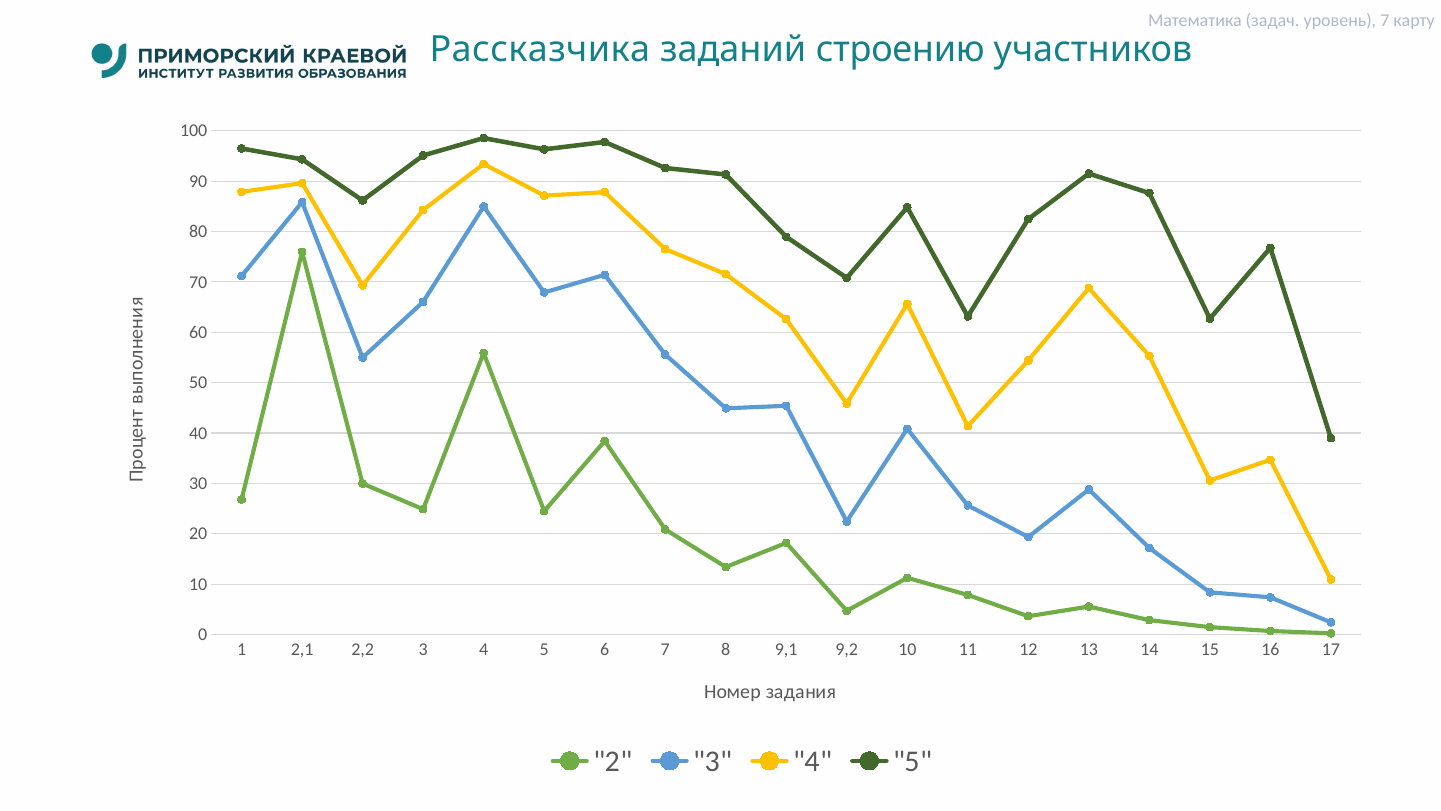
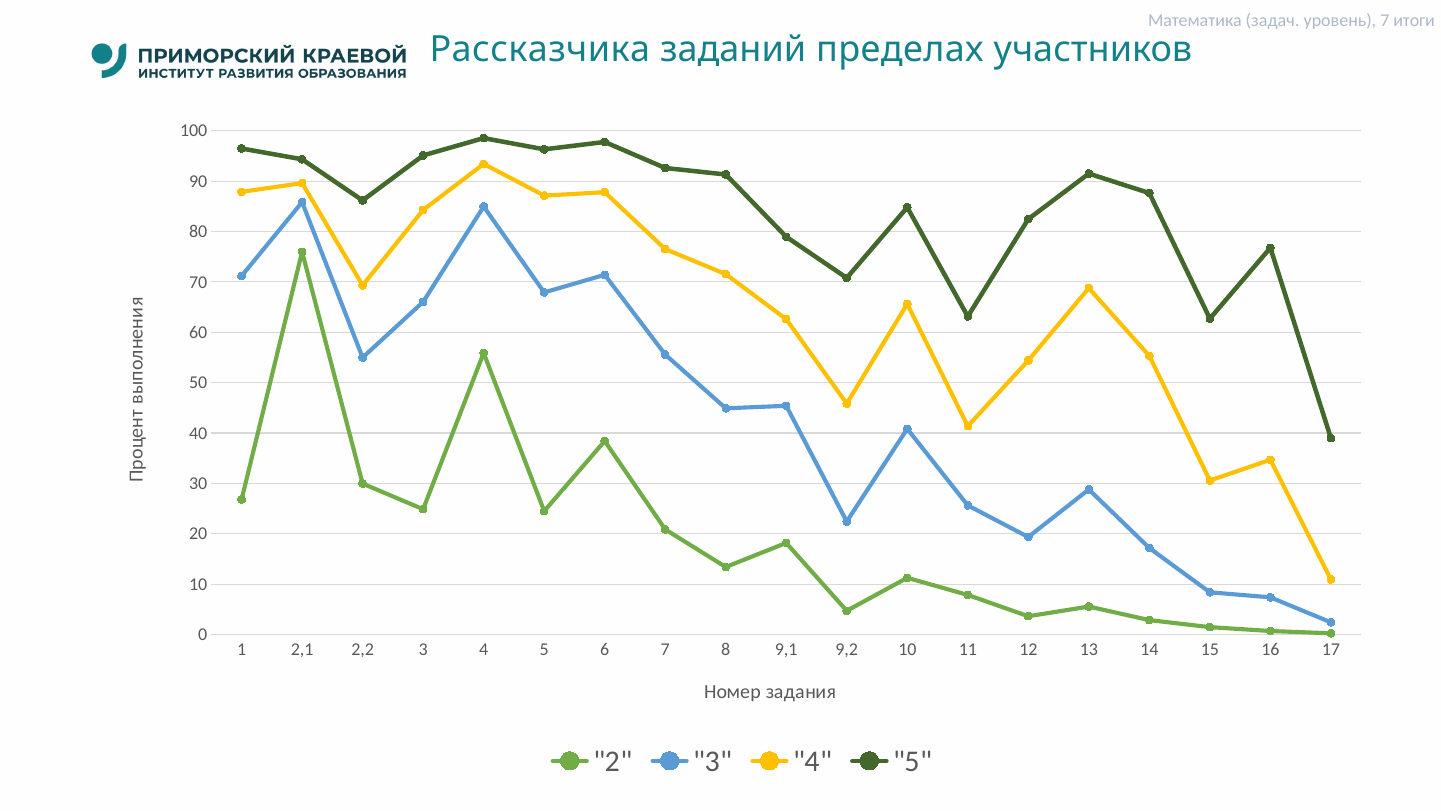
карту: карту -> итоги
строению: строению -> пределах
